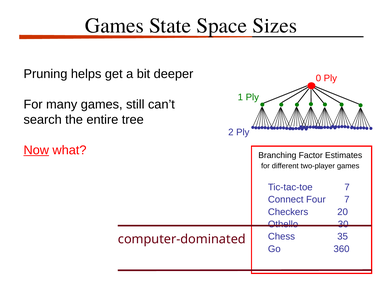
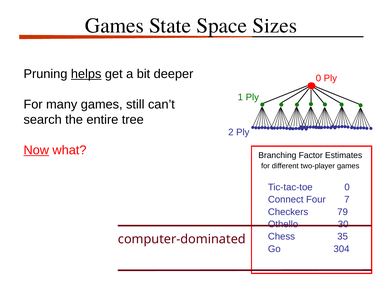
helps underline: none -> present
Tic-tac-toe 7: 7 -> 0
20: 20 -> 79
360: 360 -> 304
